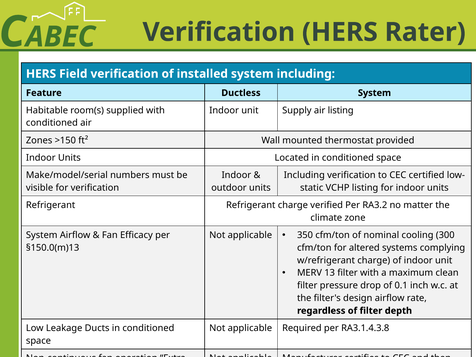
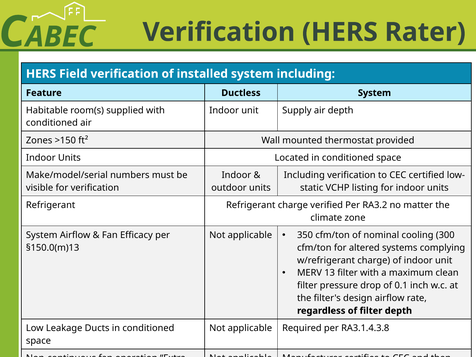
air listing: listing -> depth
